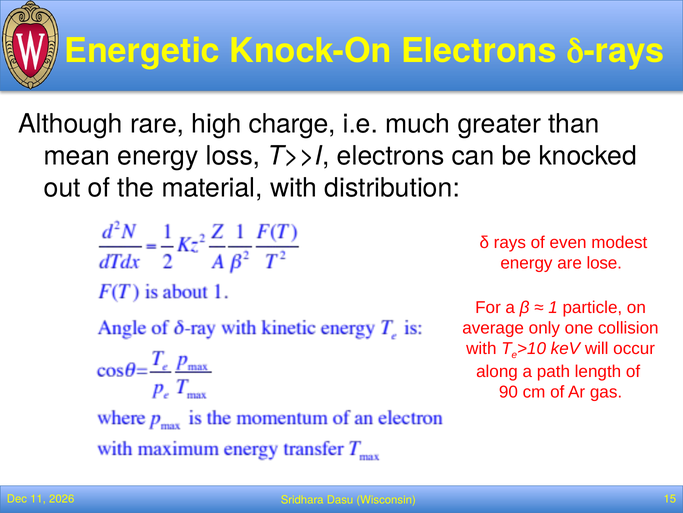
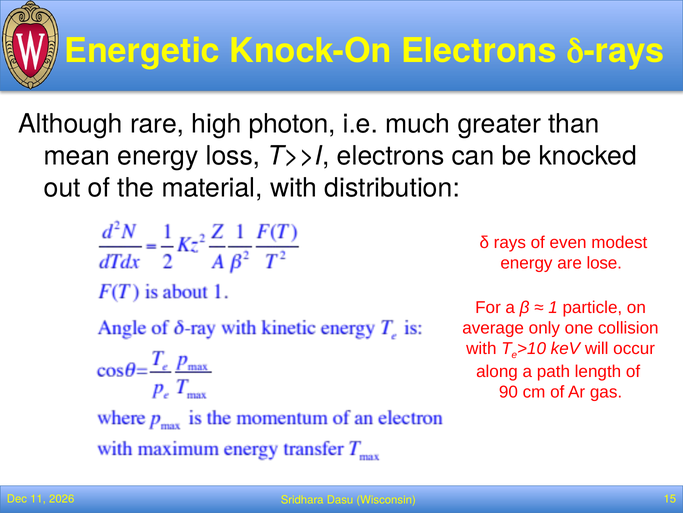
charge: charge -> photon
